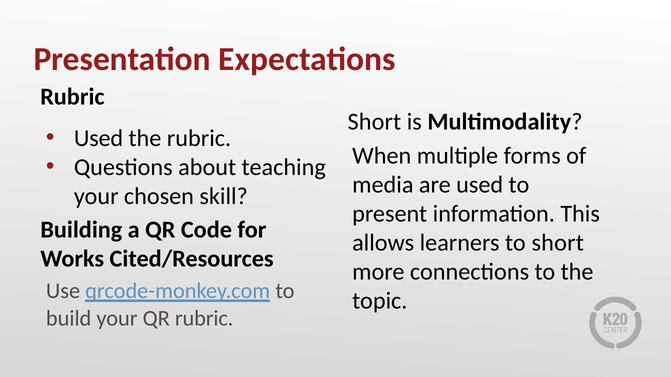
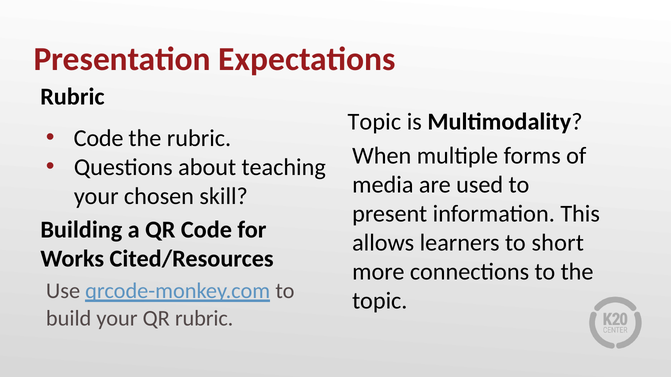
Short at (374, 122): Short -> Topic
Used at (99, 138): Used -> Code
